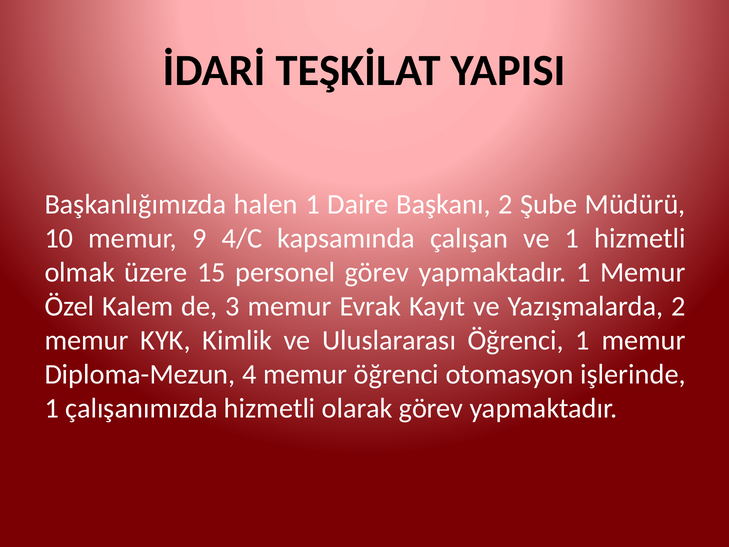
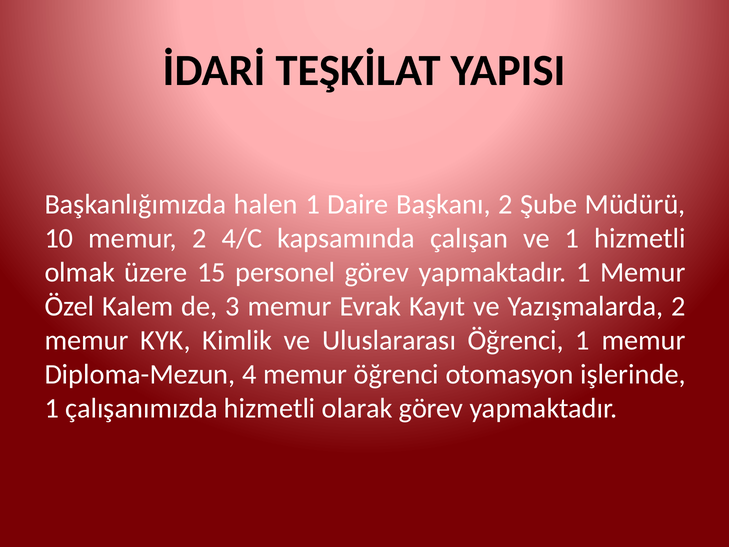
memur 9: 9 -> 2
